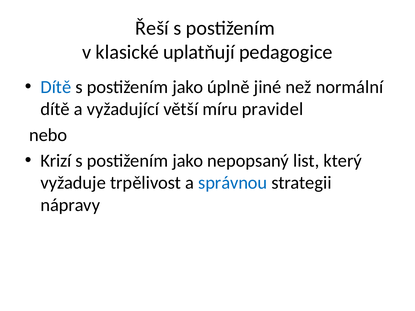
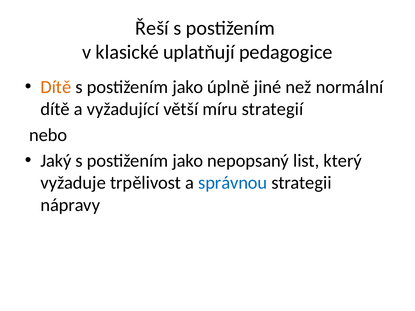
Dítě at (56, 87) colour: blue -> orange
pravidel: pravidel -> strategií
Krizí: Krizí -> Jaký
